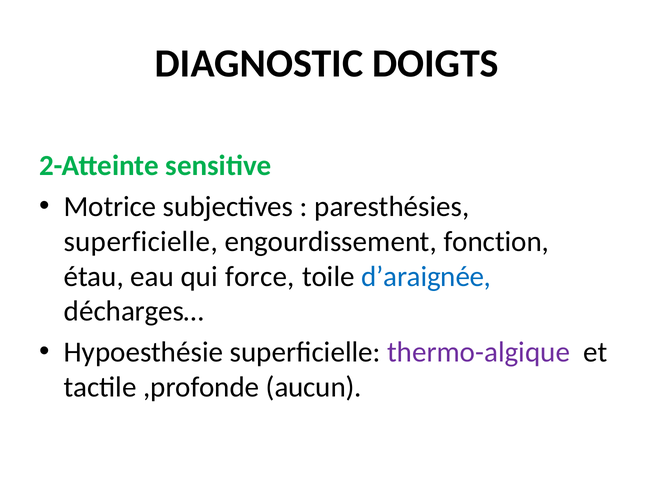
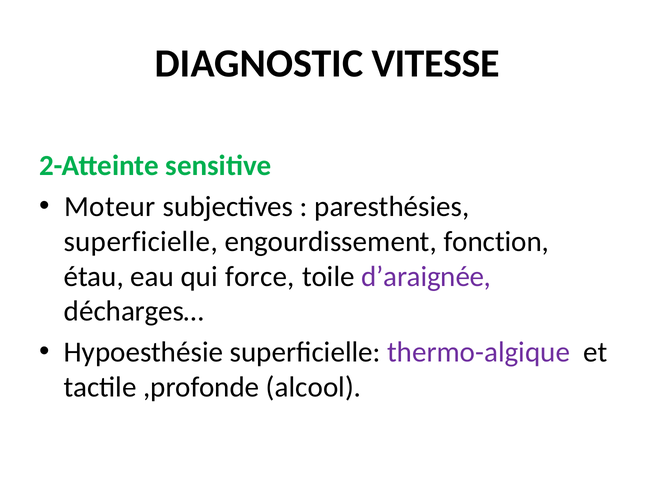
DOIGTS: DOIGTS -> VITESSE
Motrice: Motrice -> Moteur
d’araignée colour: blue -> purple
aucun: aucun -> alcool
